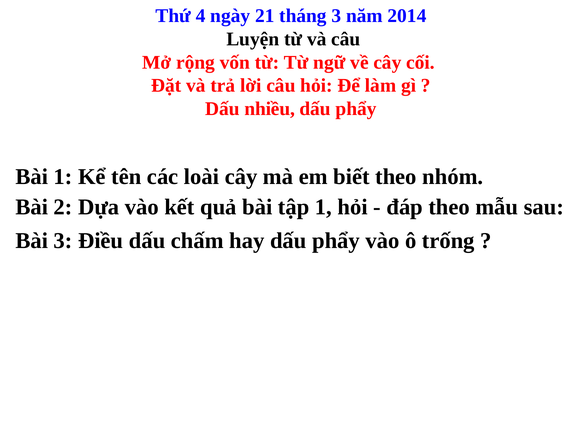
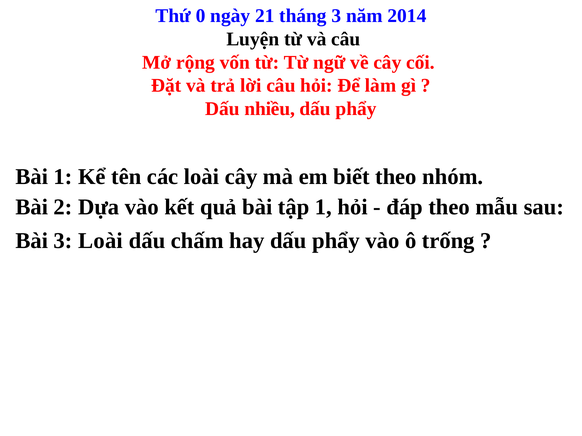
4: 4 -> 0
3 Điều: Điều -> Loài
